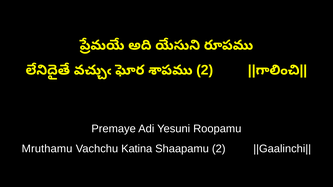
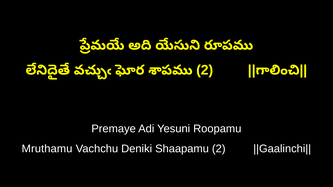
Katina: Katina -> Deniki
